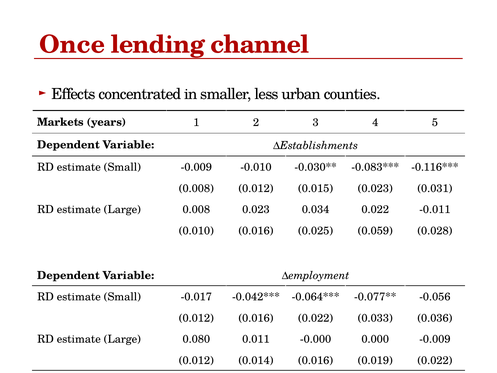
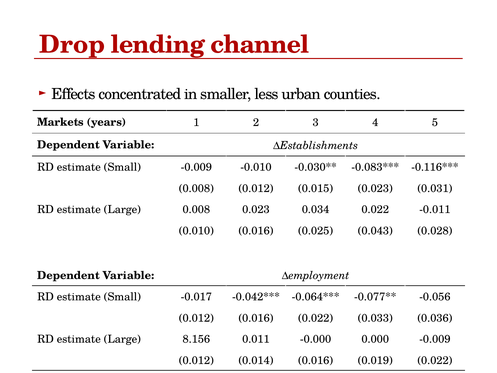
Once: Once -> Drop
0.059: 0.059 -> 0.043
0.080: 0.080 -> 8.156
